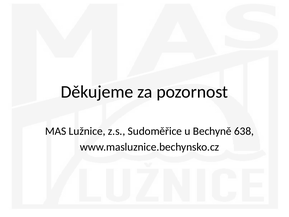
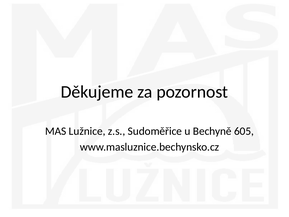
638: 638 -> 605
